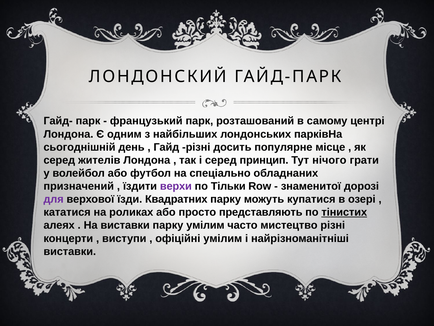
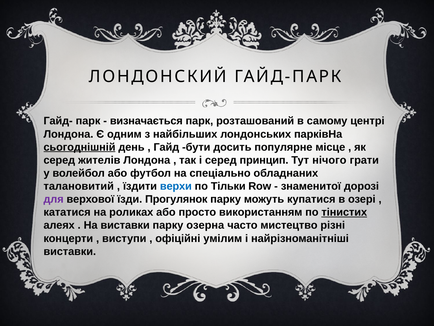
французький: французький -> визначається
сьогоднішній underline: none -> present
Гайд різні: різні -> бути
призначений: призначений -> талановитий
верхи colour: purple -> blue
Квадратних: Квадратних -> Прогулянок
представляють: представляють -> використанням
парку умілим: умілим -> озерна
